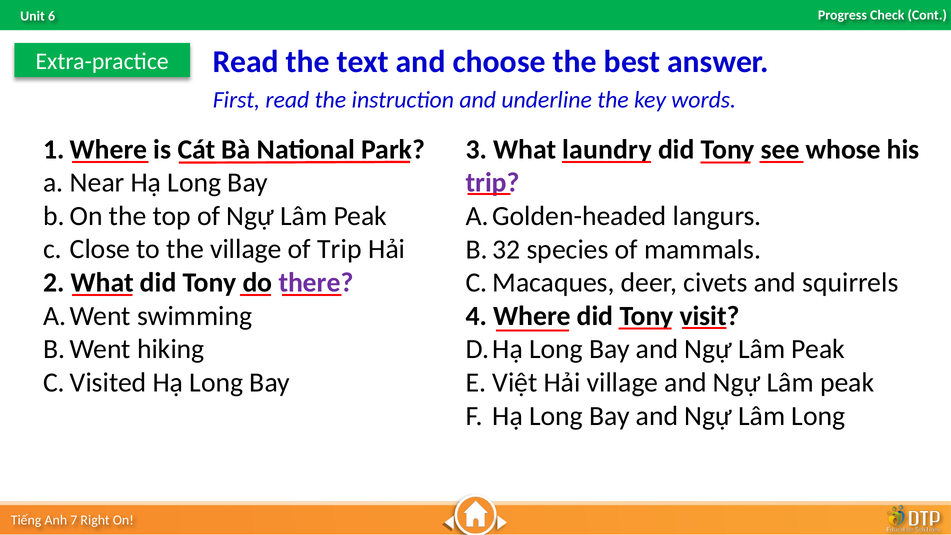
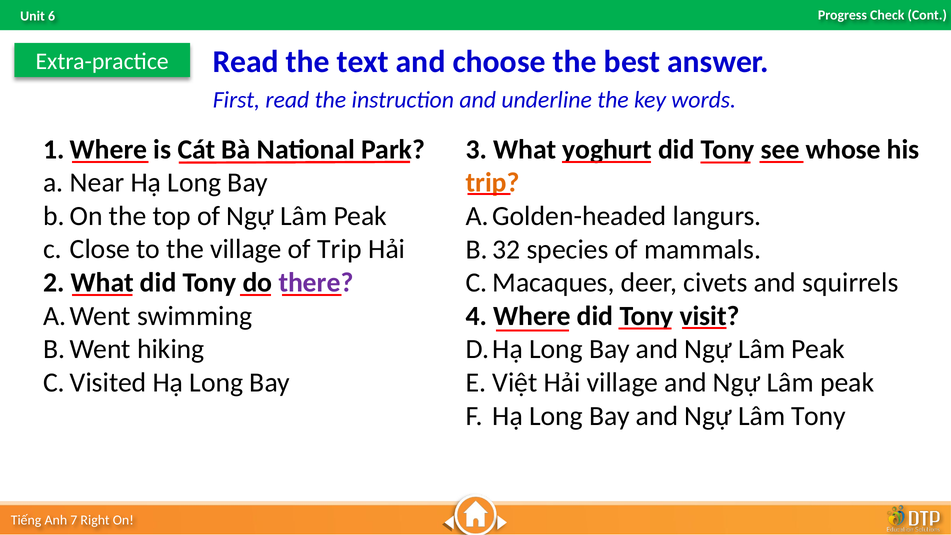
laundry: laundry -> yoghurt
trip at (493, 183) colour: purple -> orange
Lâm Long: Long -> Tony
